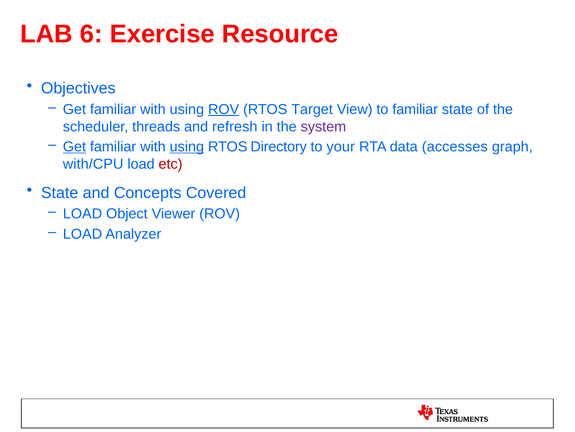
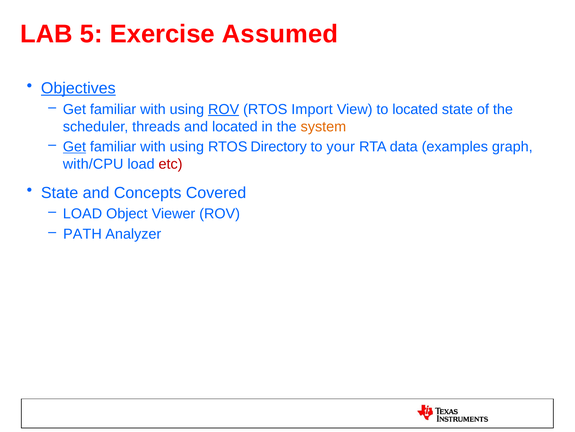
6: 6 -> 5
Resource: Resource -> Assumed
Objectives underline: none -> present
Target: Target -> Import
to familiar: familiar -> located
and refresh: refresh -> located
system colour: purple -> orange
using at (187, 146) underline: present -> none
accesses: accesses -> examples
LOAD at (82, 234): LOAD -> PATH
